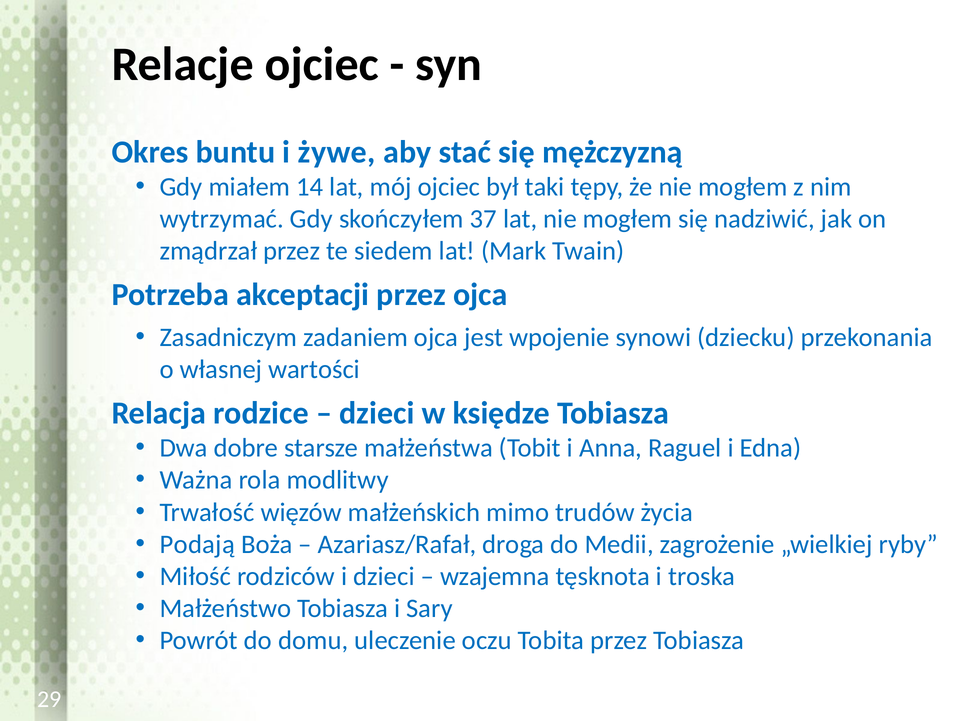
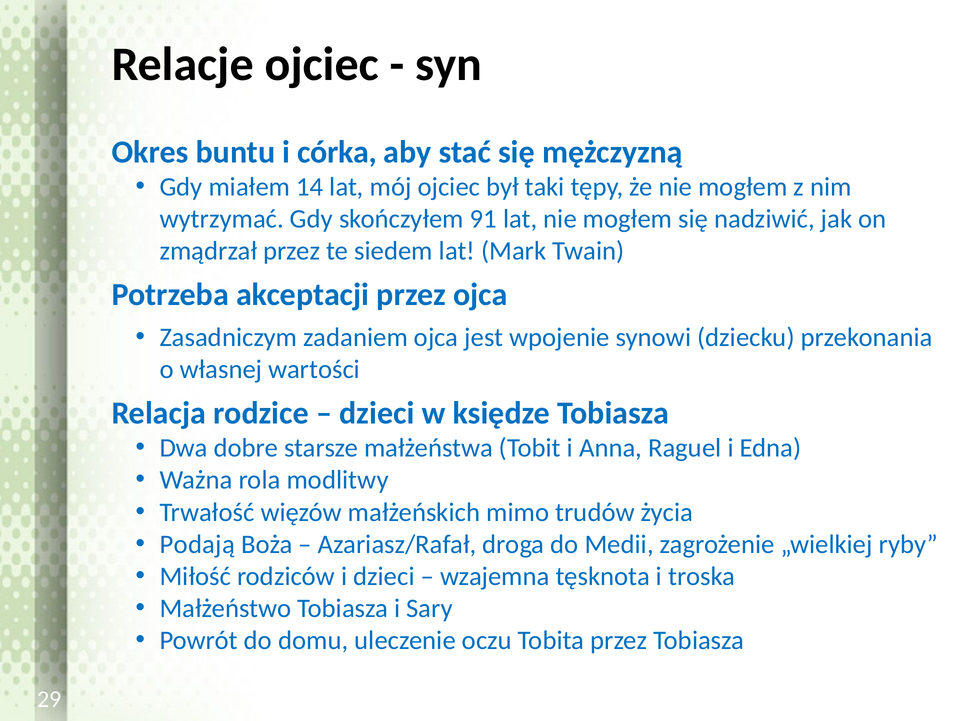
żywe: żywe -> córka
37: 37 -> 91
